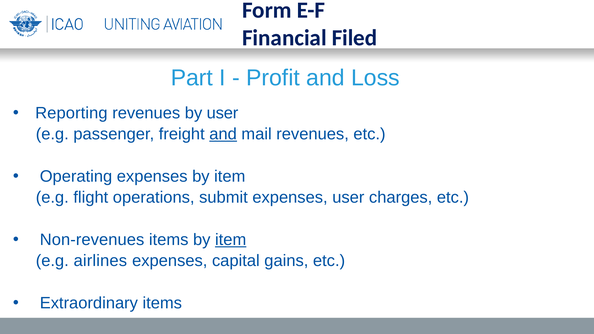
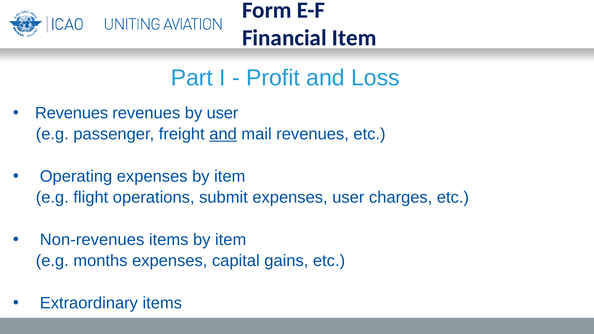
Financial Filed: Filed -> Item
Reporting at (71, 113): Reporting -> Revenues
item at (231, 240) underline: present -> none
airlines: airlines -> months
